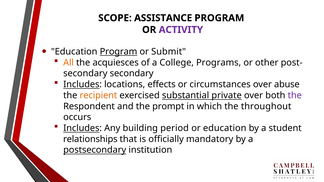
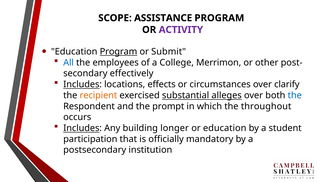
All colour: orange -> blue
acquiesces: acquiesces -> employees
Programs: Programs -> Merrimon
secondary at (132, 74): secondary -> effectively
abuse: abuse -> clarify
private: private -> alleges
the at (295, 95) colour: purple -> blue
period: period -> longer
relationships: relationships -> participation
postsecondary underline: present -> none
